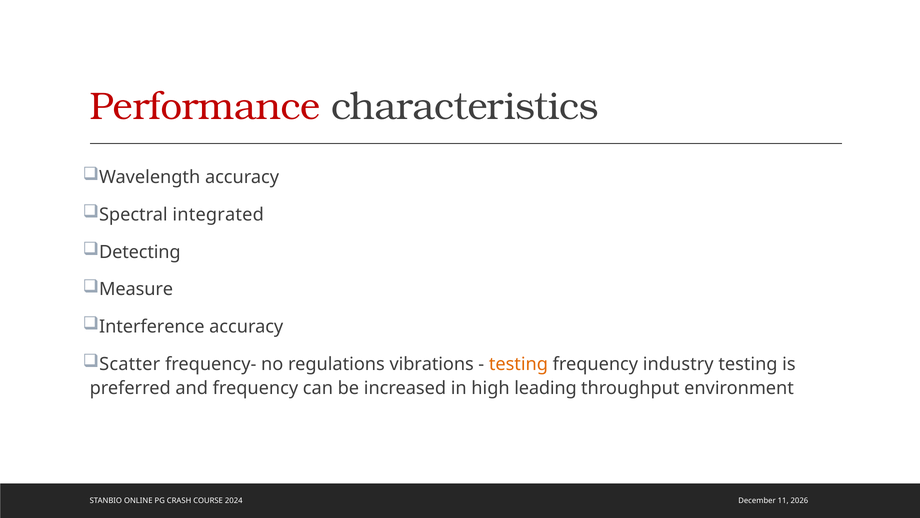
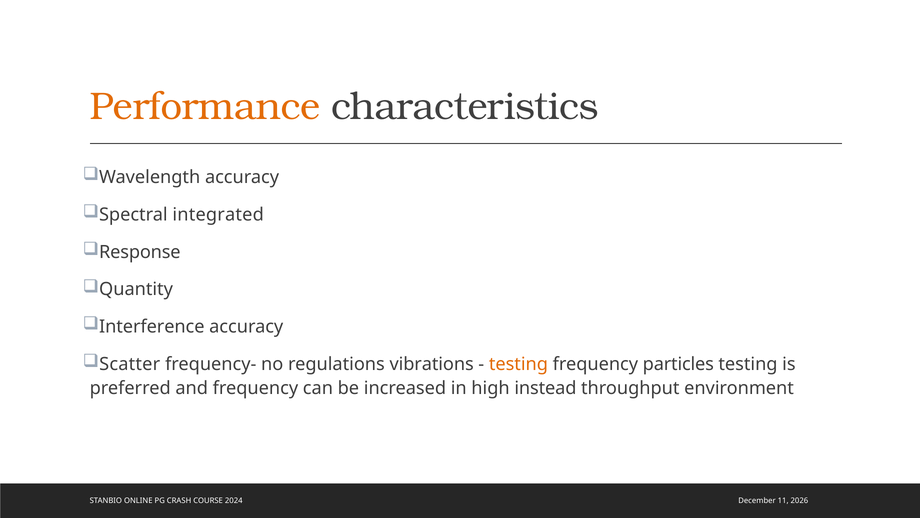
Performance colour: red -> orange
Detecting: Detecting -> Response
Measure: Measure -> Quantity
industry: industry -> particles
leading: leading -> instead
